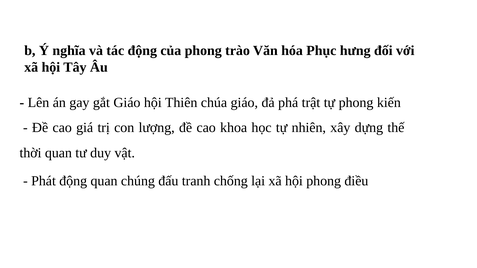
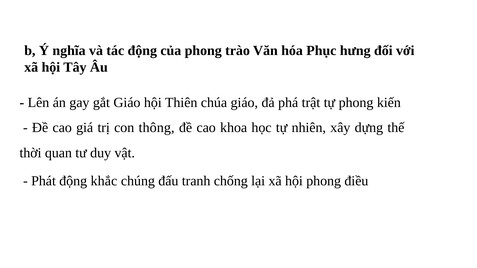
lượng: lượng -> thông
động quan: quan -> khắc
